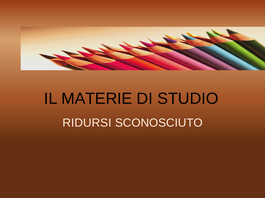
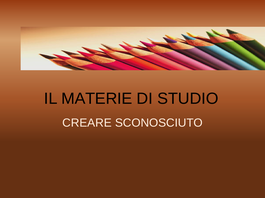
RIDURSI: RIDURSI -> CREARE
